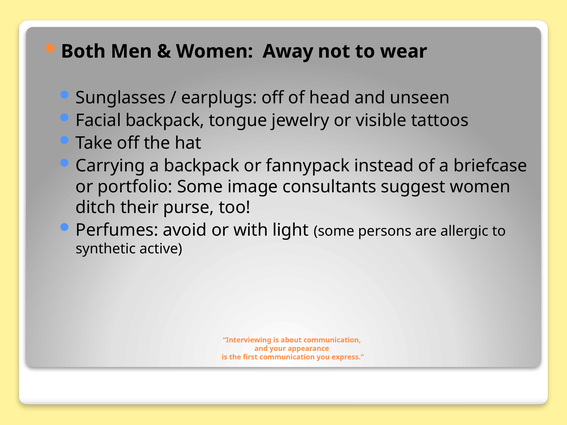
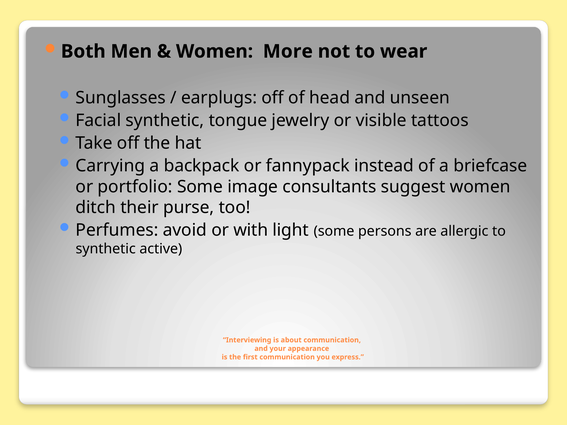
Away: Away -> More
Facial backpack: backpack -> synthetic
